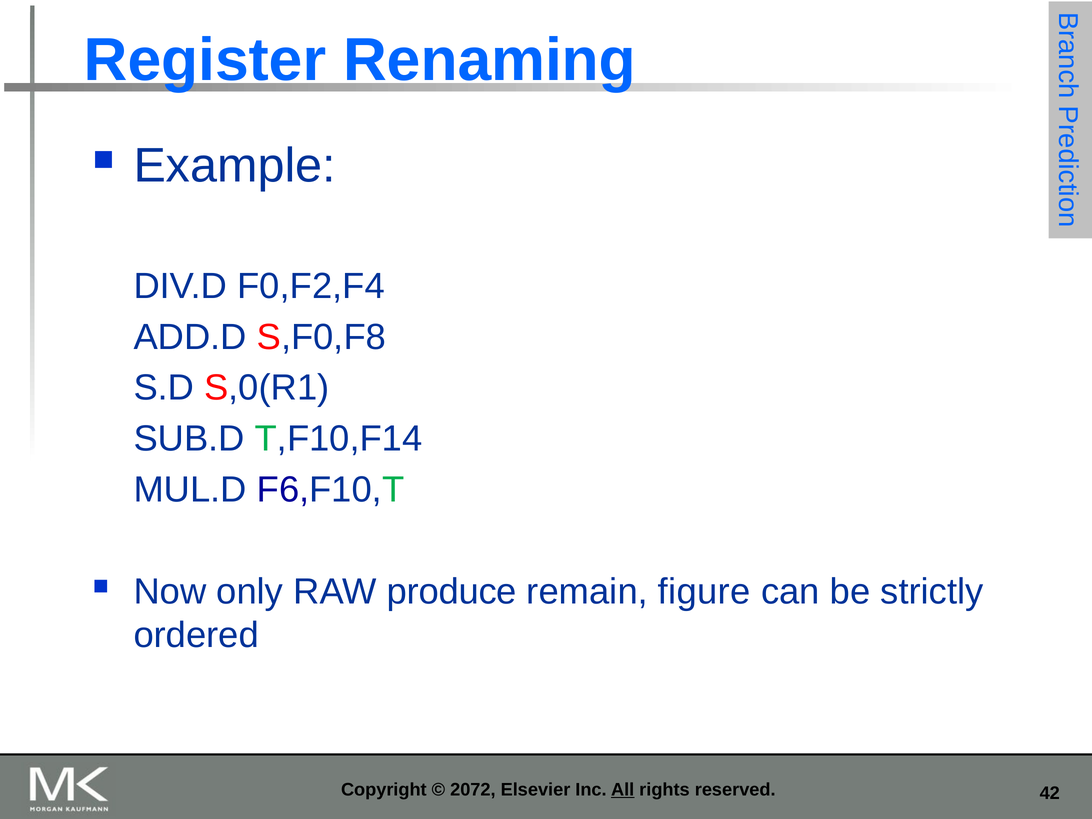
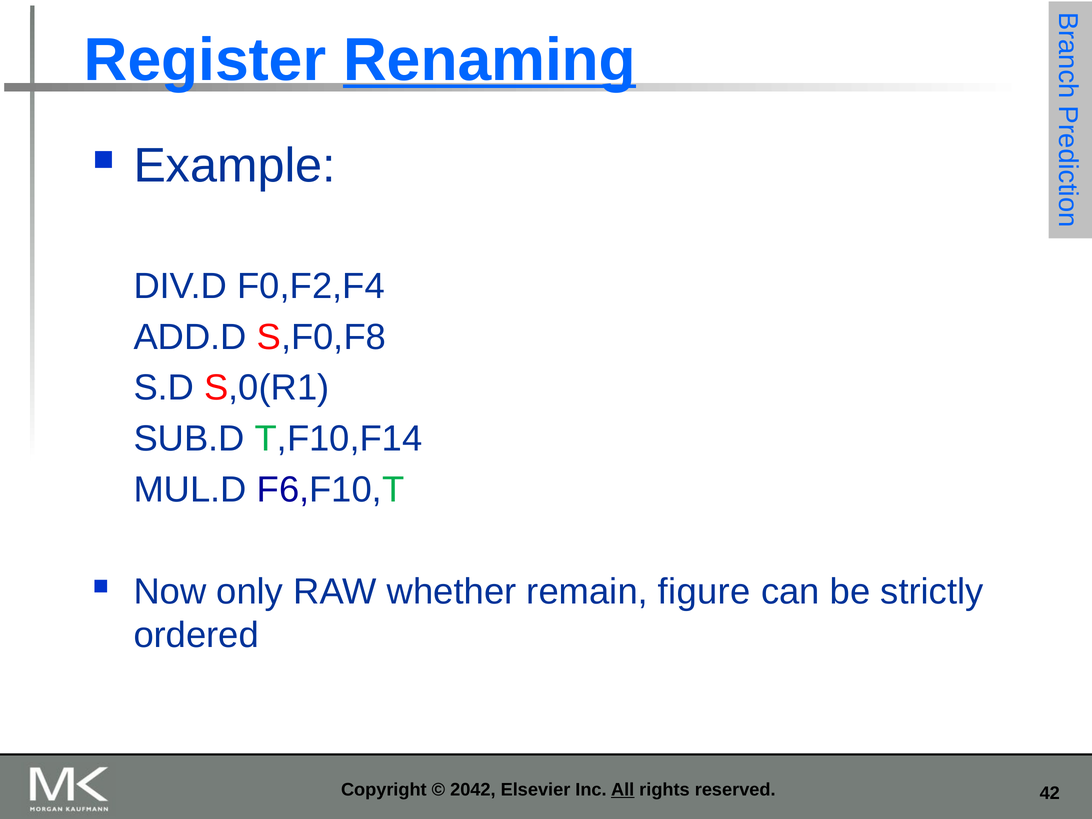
Renaming underline: none -> present
produce: produce -> whether
2072: 2072 -> 2042
